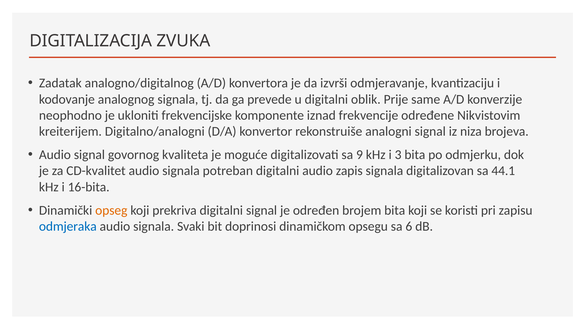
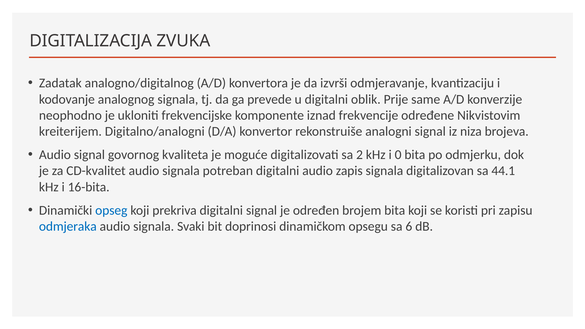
9: 9 -> 2
3: 3 -> 0
opseg colour: orange -> blue
